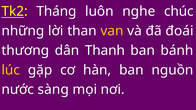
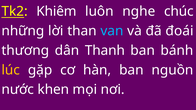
Tháng: Tháng -> Khiêm
van colour: yellow -> light blue
sàng: sàng -> khen
